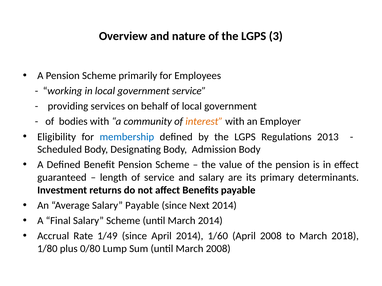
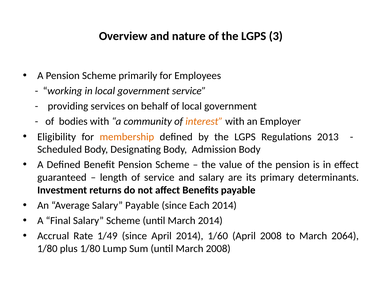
membership colour: blue -> orange
Next: Next -> Each
2018: 2018 -> 2064
plus 0/80: 0/80 -> 1/80
